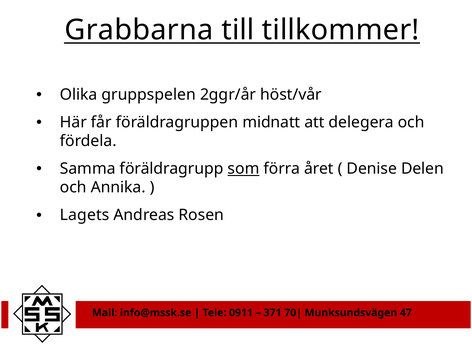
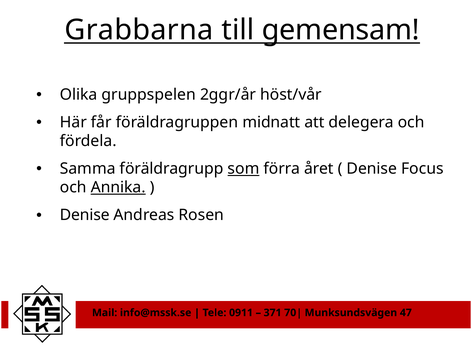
tillkommer: tillkommer -> gemensam
Delen: Delen -> Focus
Annika underline: none -> present
Lagets at (85, 215): Lagets -> Denise
